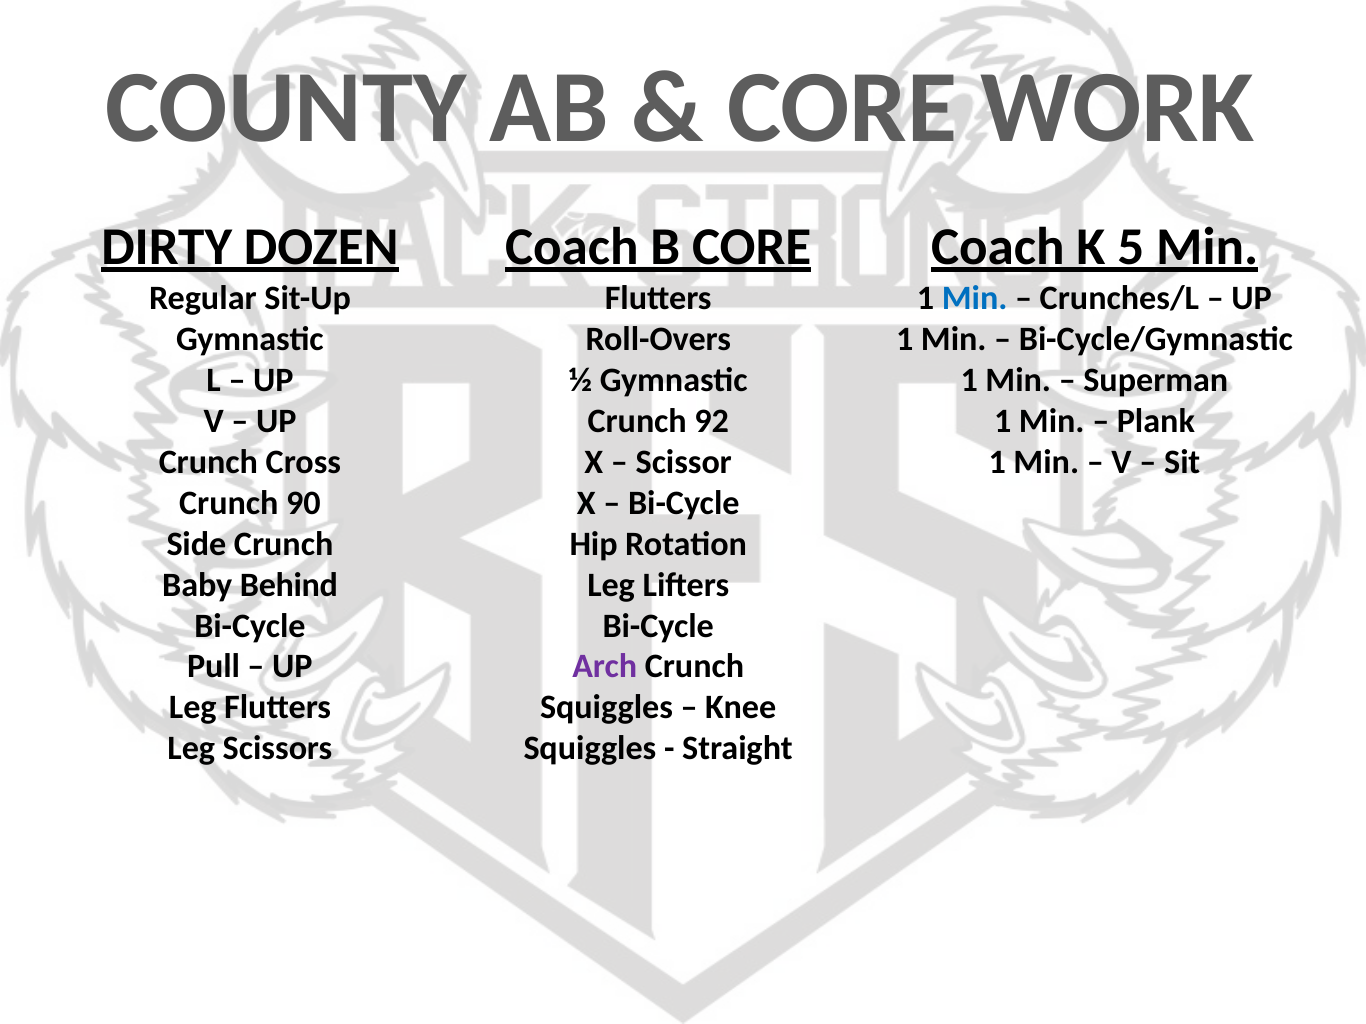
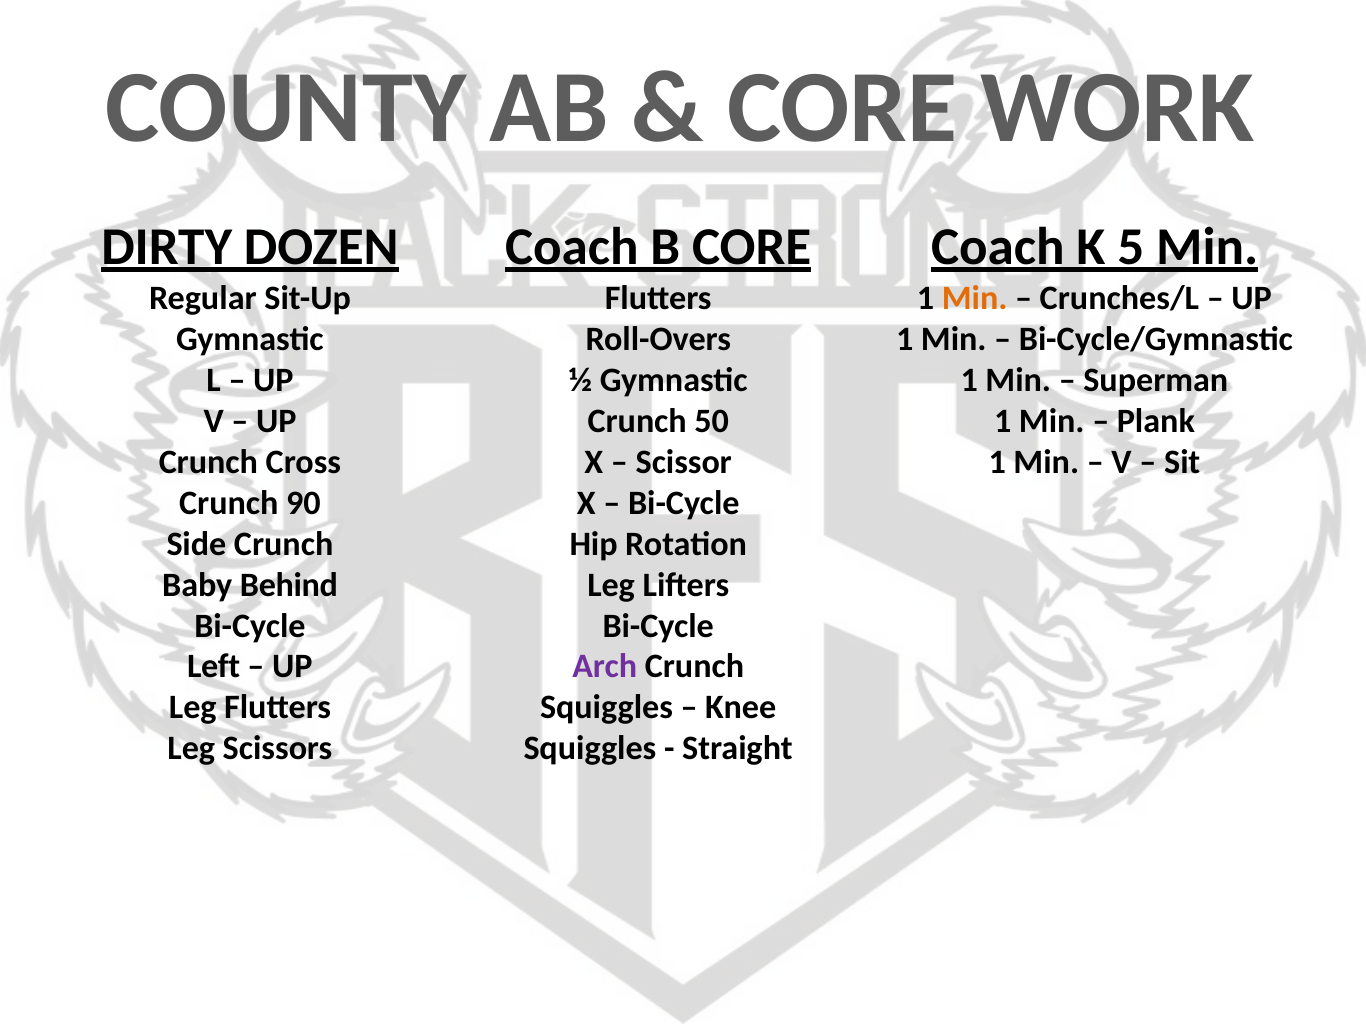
Min at (975, 298) colour: blue -> orange
92: 92 -> 50
Pull: Pull -> Left
